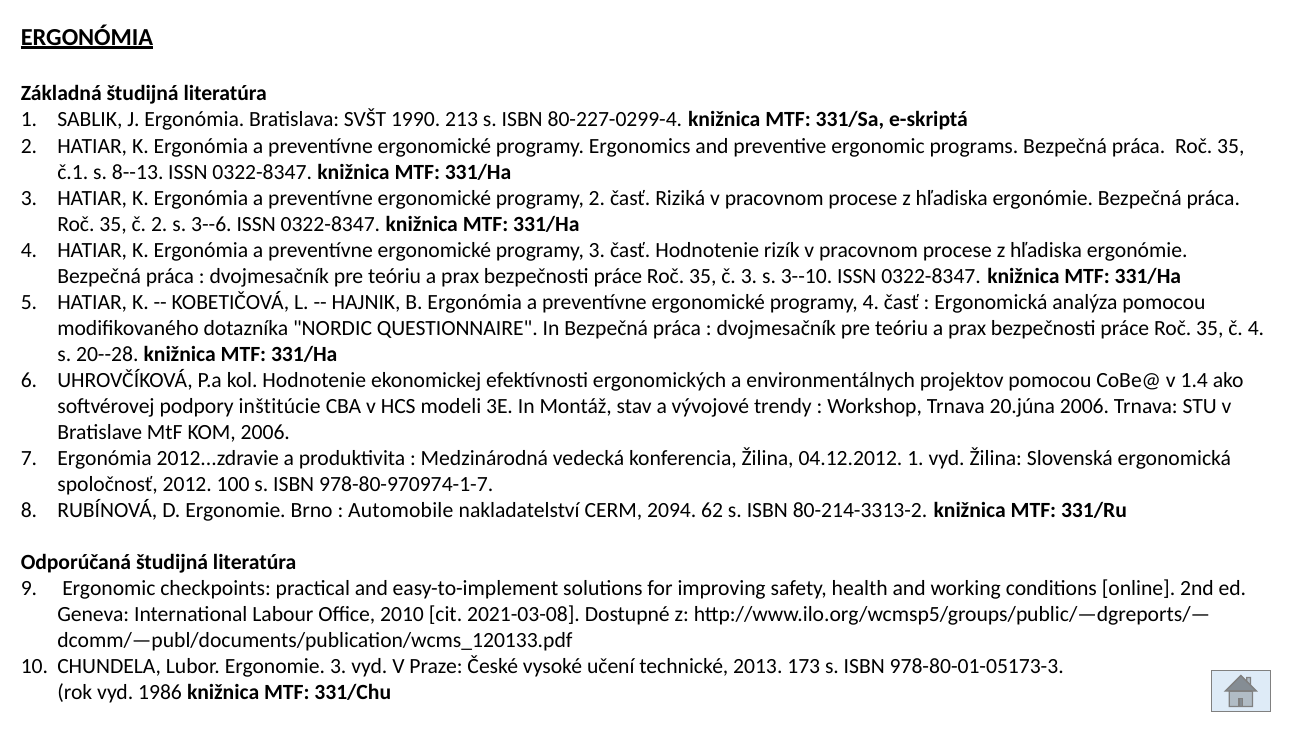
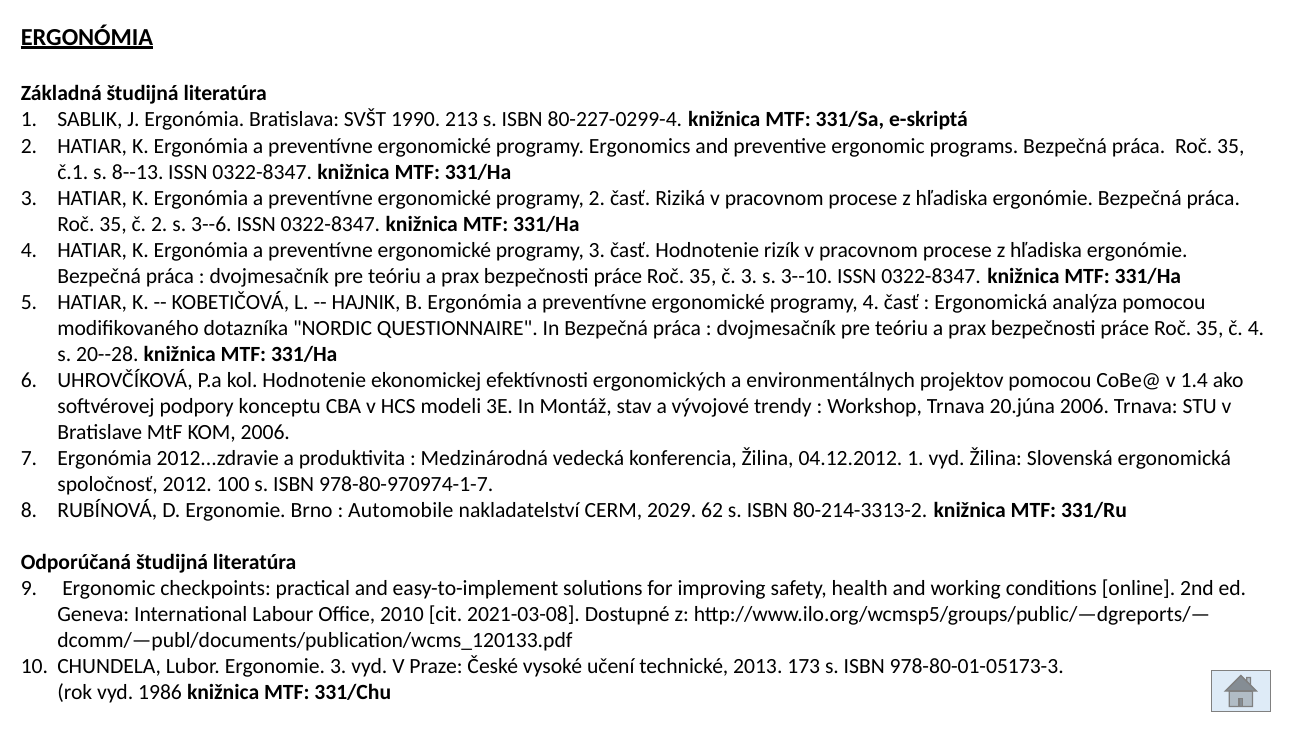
inštitúcie: inštitúcie -> konceptu
2094: 2094 -> 2029
